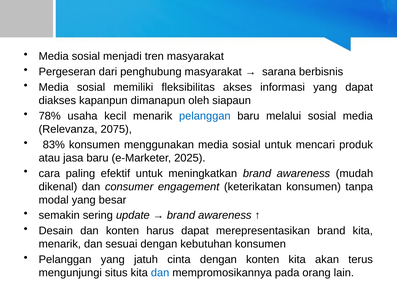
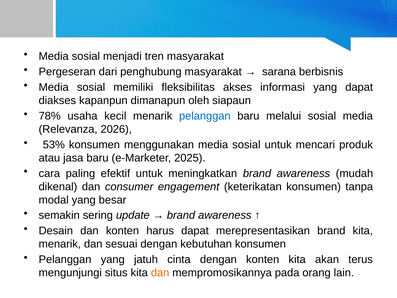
2075: 2075 -> 2026
83%: 83% -> 53%
dan at (160, 273) colour: blue -> orange
